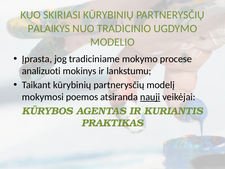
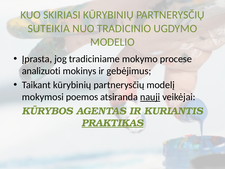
PALAIKYS: PALAIKYS -> SUTEIKIA
lankstumu: lankstumu -> gebėjimus
PRAKTIKAS underline: none -> present
